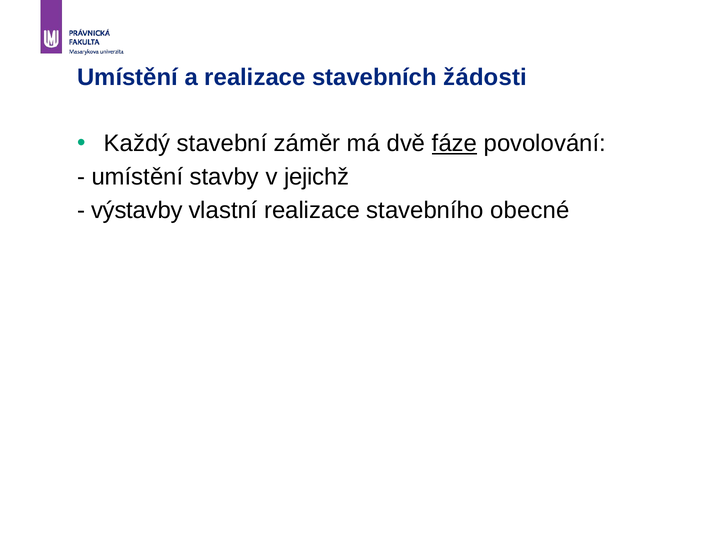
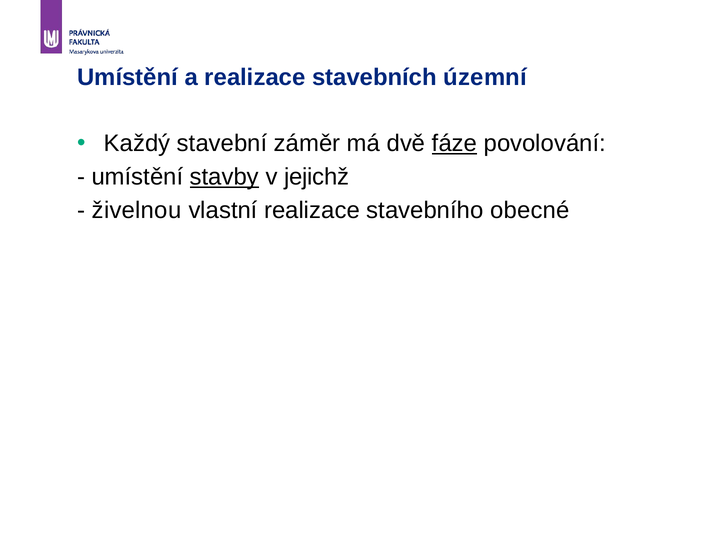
žádosti: žádosti -> územní
stavby underline: none -> present
výstavby: výstavby -> živelnou
